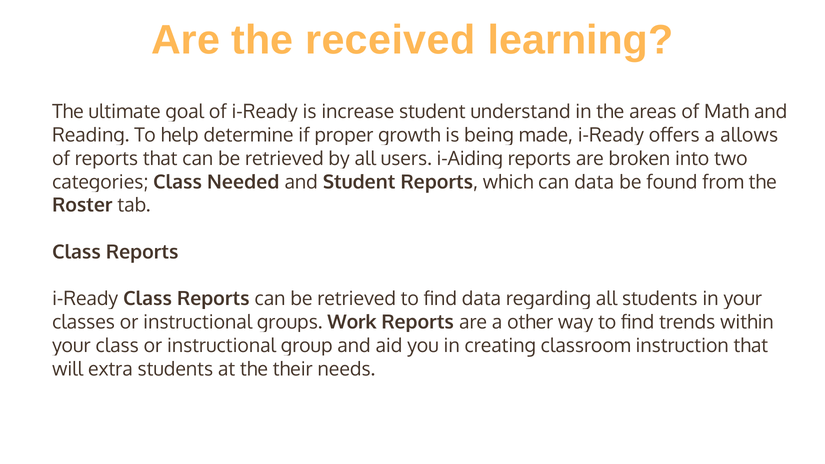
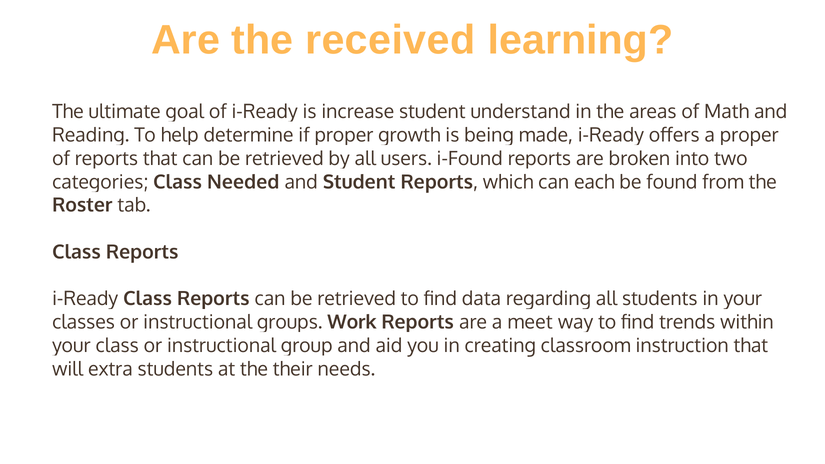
a allows: allows -> proper
i-Aiding: i-Aiding -> i-Found
can data: data -> each
other: other -> meet
